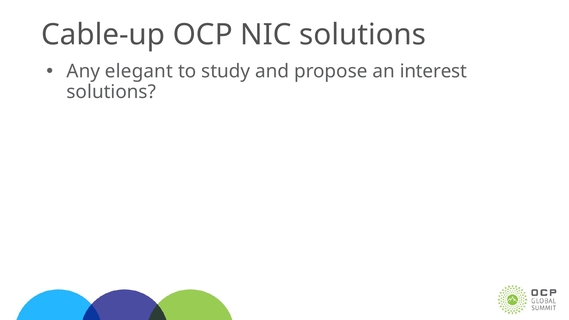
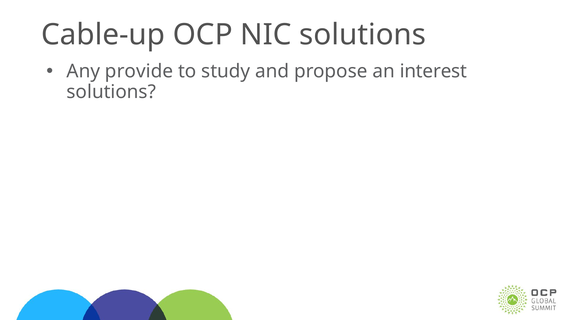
elegant: elegant -> provide
